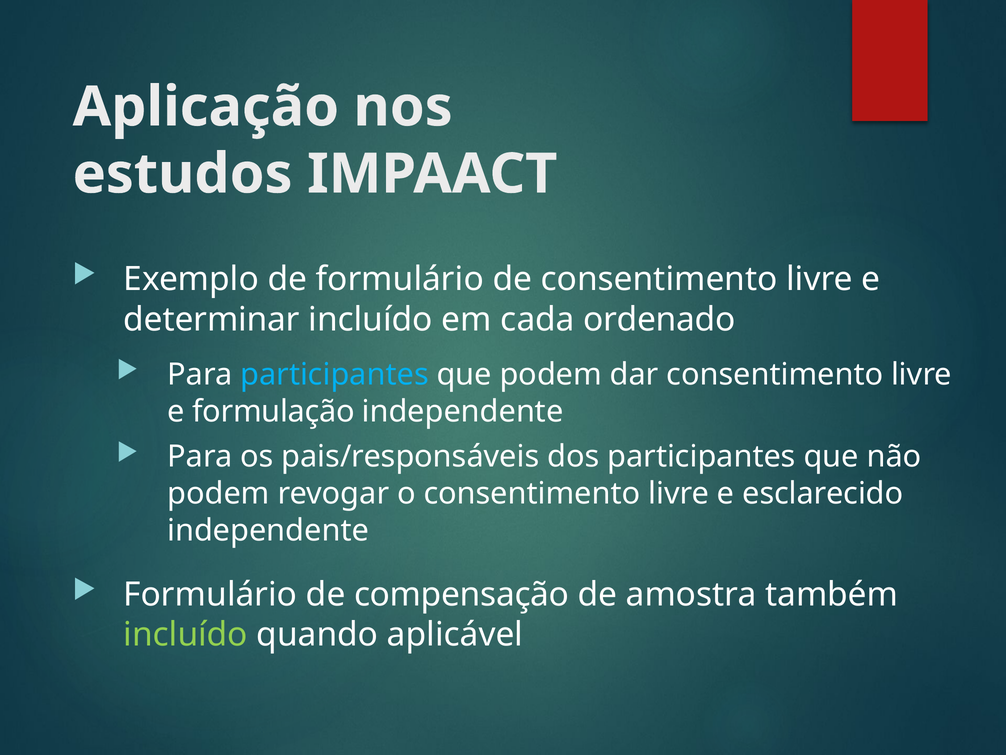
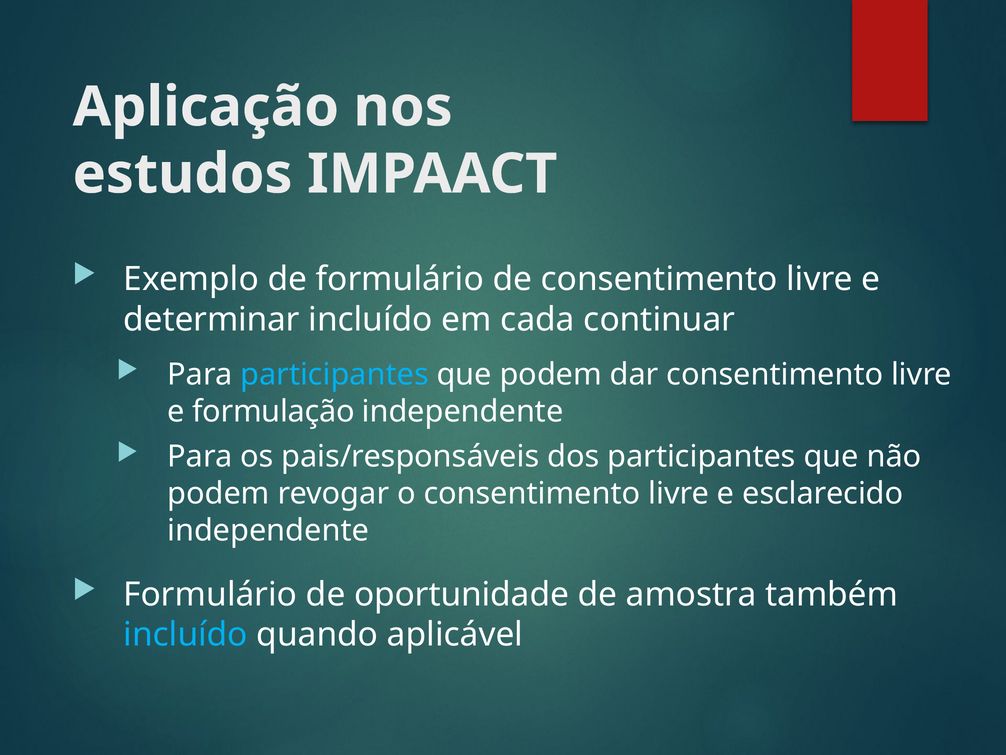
ordenado: ordenado -> continuar
compensação: compensação -> oportunidade
incluído at (186, 634) colour: light green -> light blue
